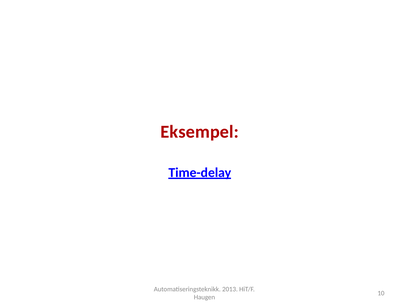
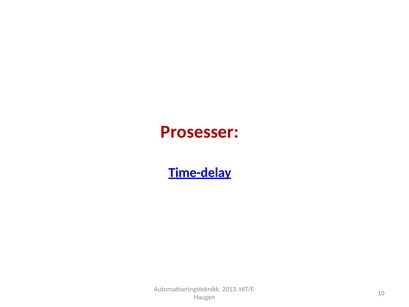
Eksempel: Eksempel -> Prosesser
